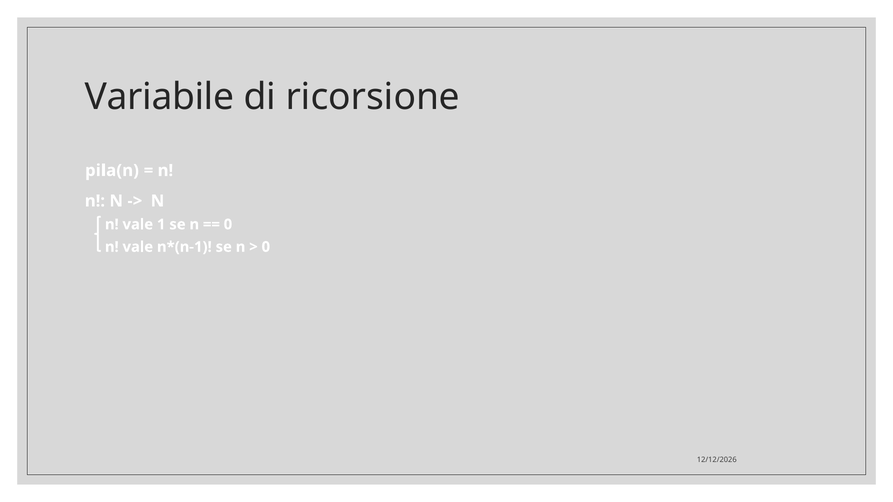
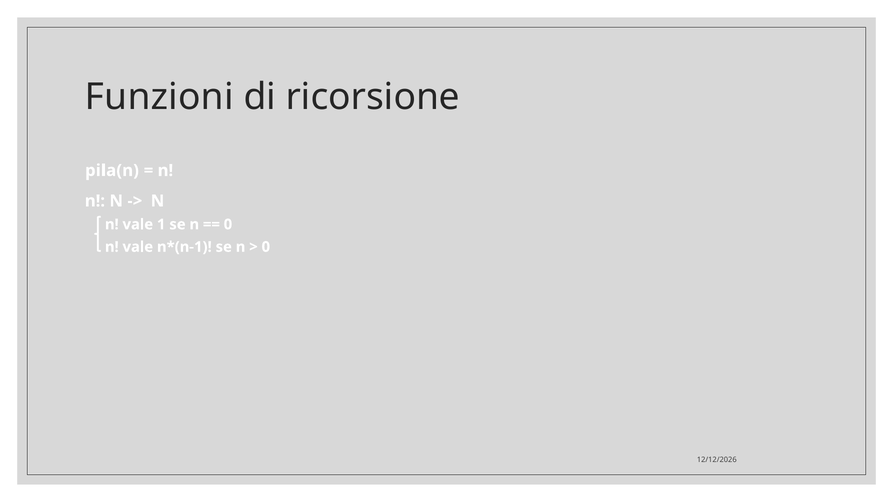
Variabile: Variabile -> Funzioni
